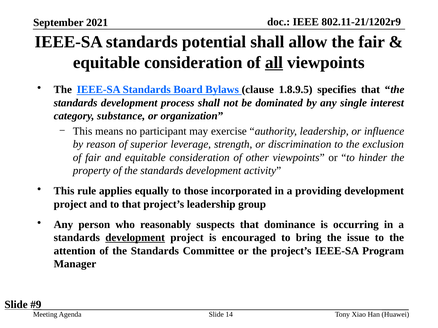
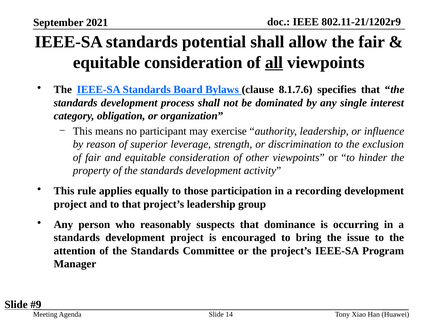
1.8.9.5: 1.8.9.5 -> 8.1.7.6
substance: substance -> obligation
incorporated: incorporated -> participation
providing: providing -> recording
development at (135, 238) underline: present -> none
